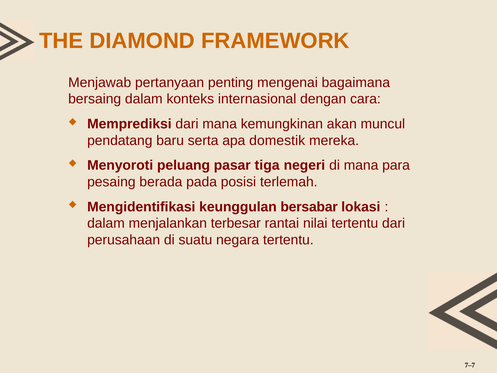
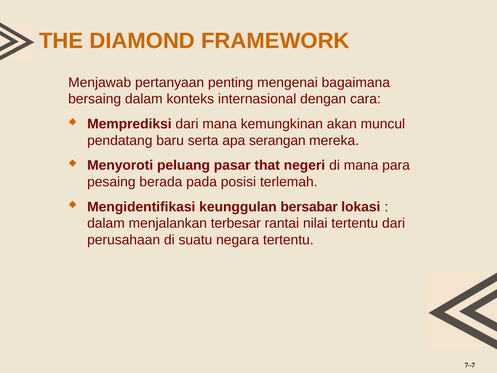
domestik: domestik -> serangan
tiga: tiga -> that
